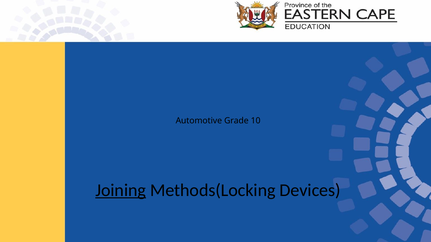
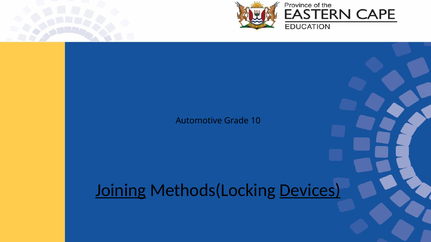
Devices underline: none -> present
